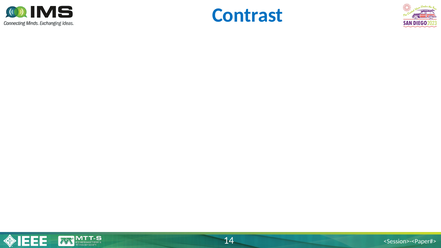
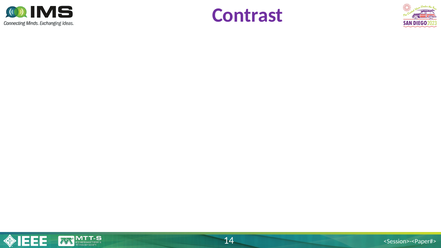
Contrast at (247, 15) colour: blue -> purple
